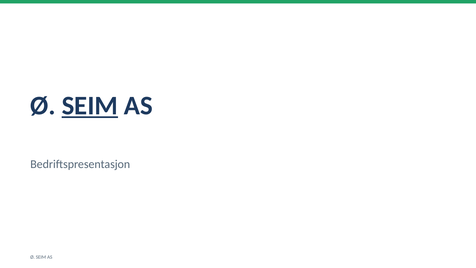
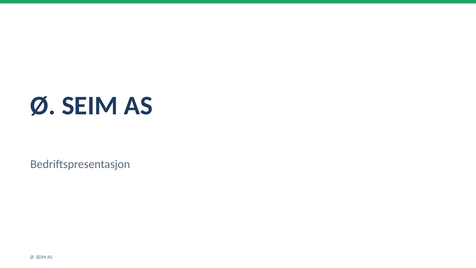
SEIM at (90, 106) underline: present -> none
